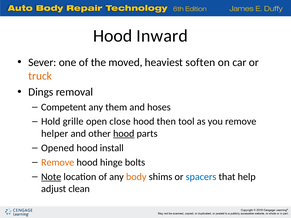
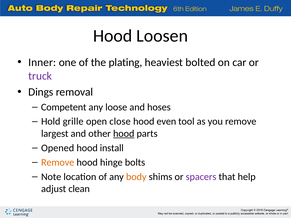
Inward: Inward -> Loosen
Sever: Sever -> Inner
moved: moved -> plating
soften: soften -> bolted
truck colour: orange -> purple
them: them -> loose
then: then -> even
helper: helper -> largest
Note underline: present -> none
spacers colour: blue -> purple
